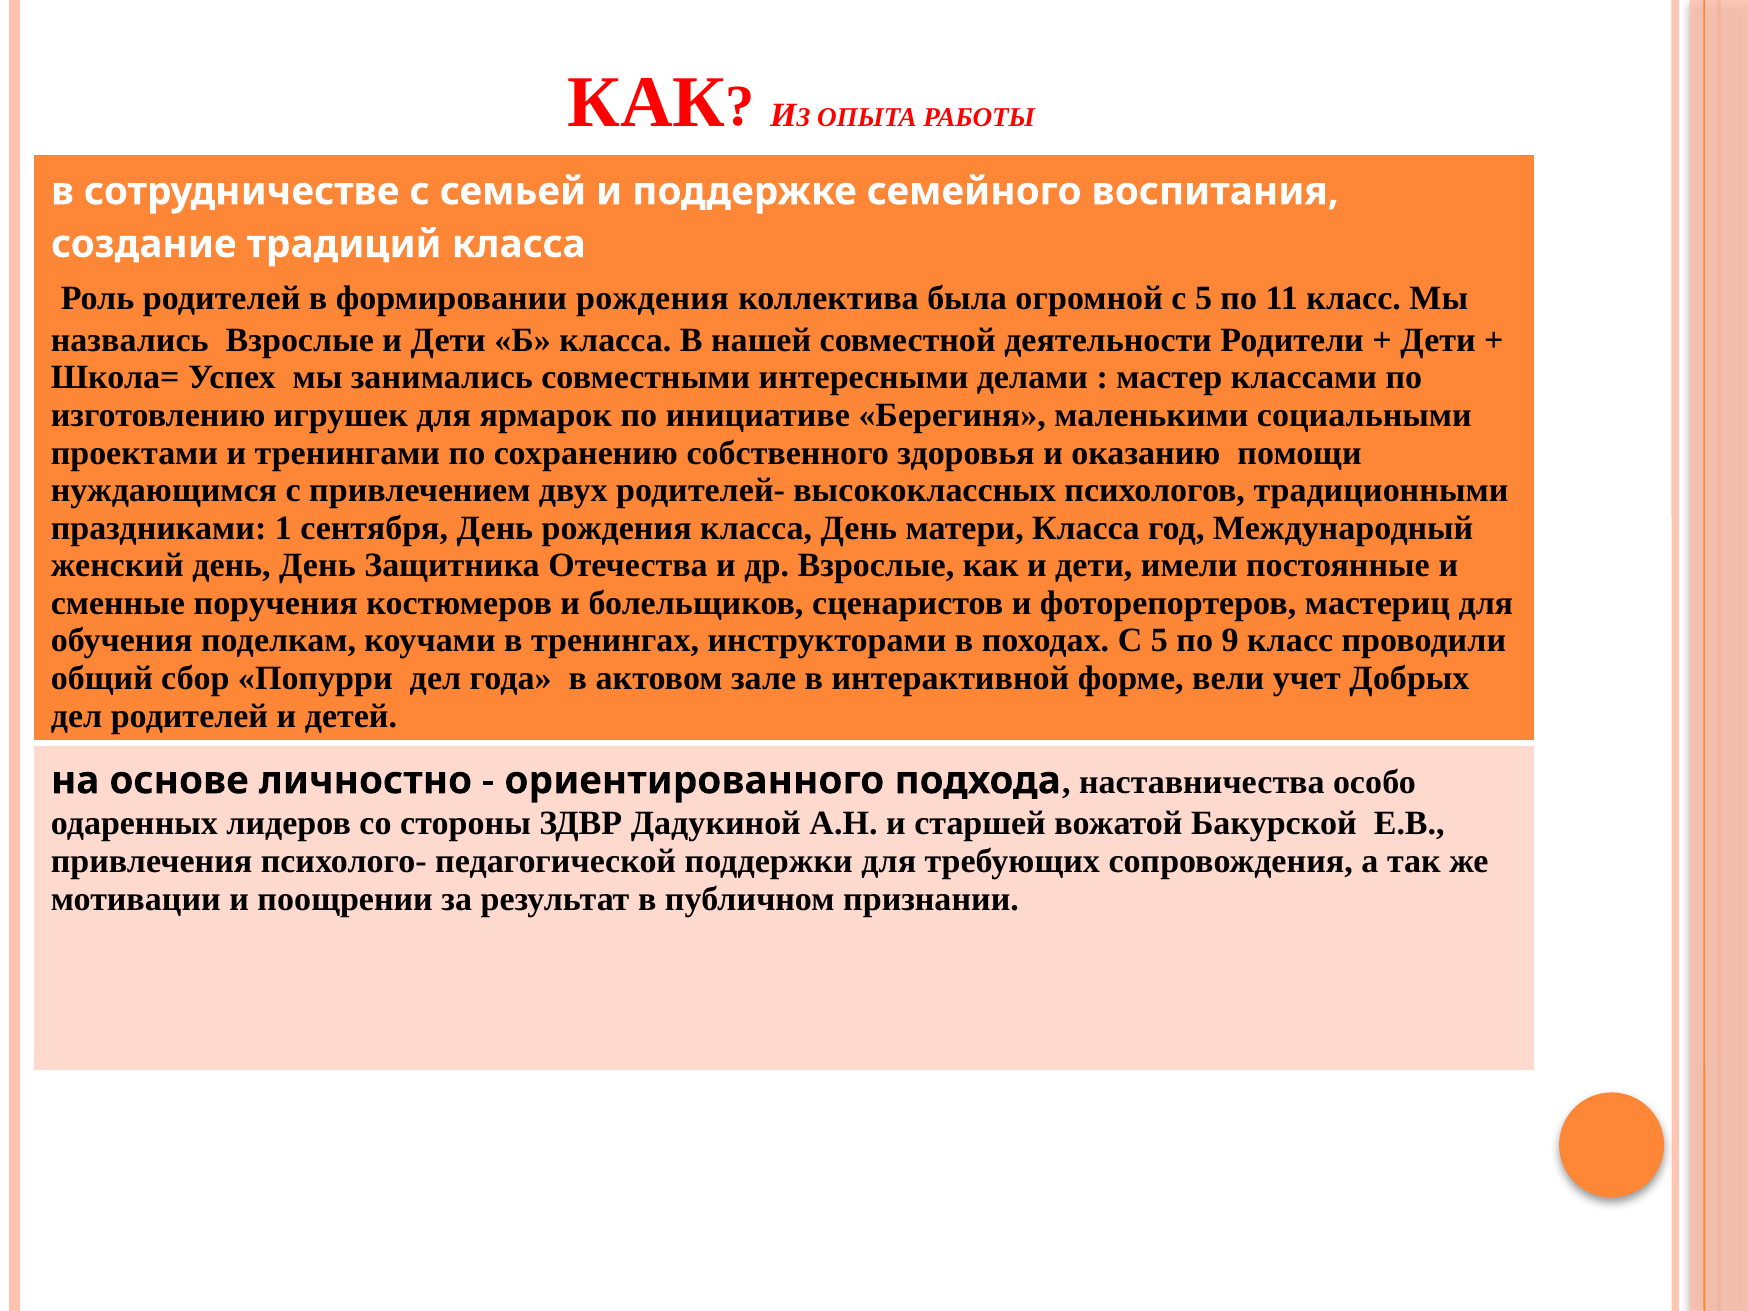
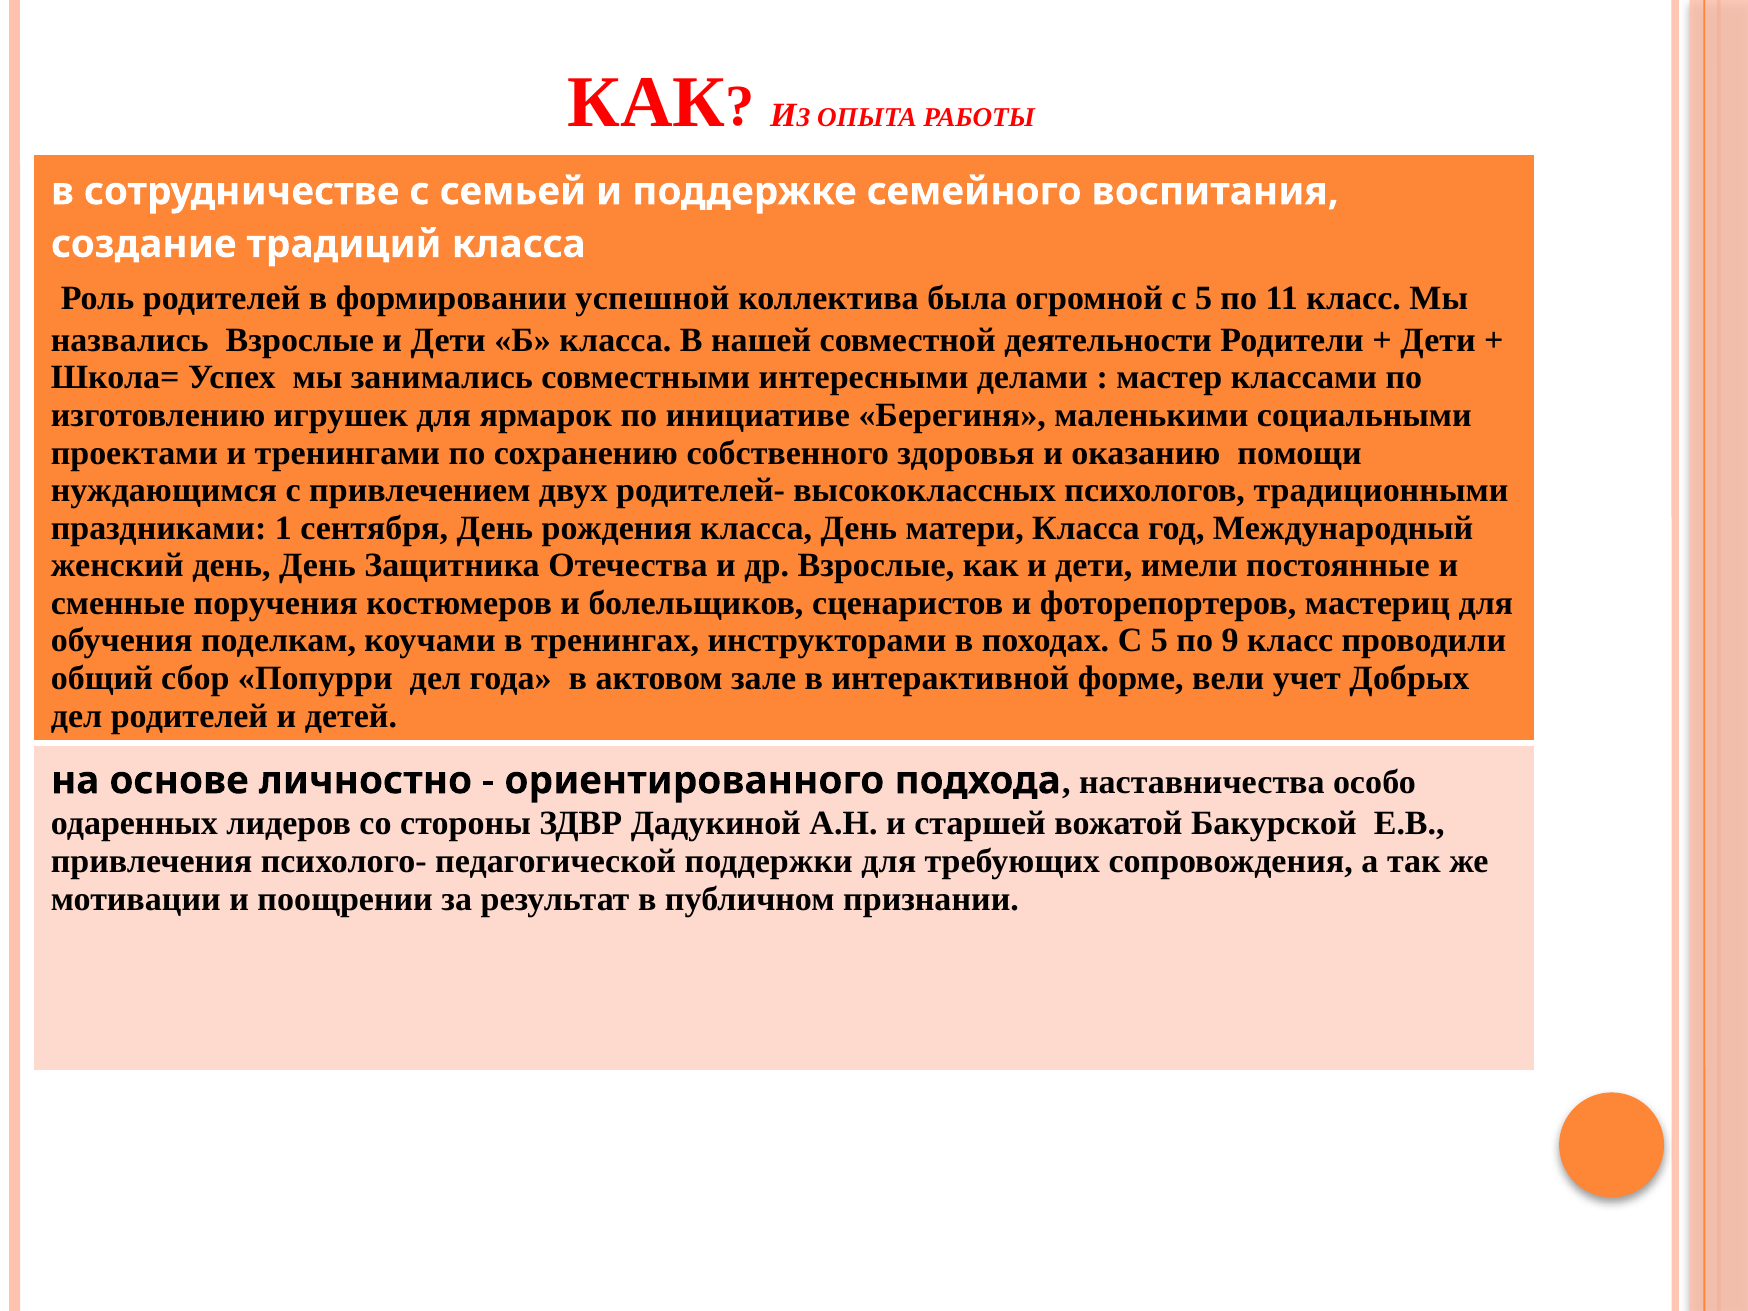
формировании рождения: рождения -> успешной
